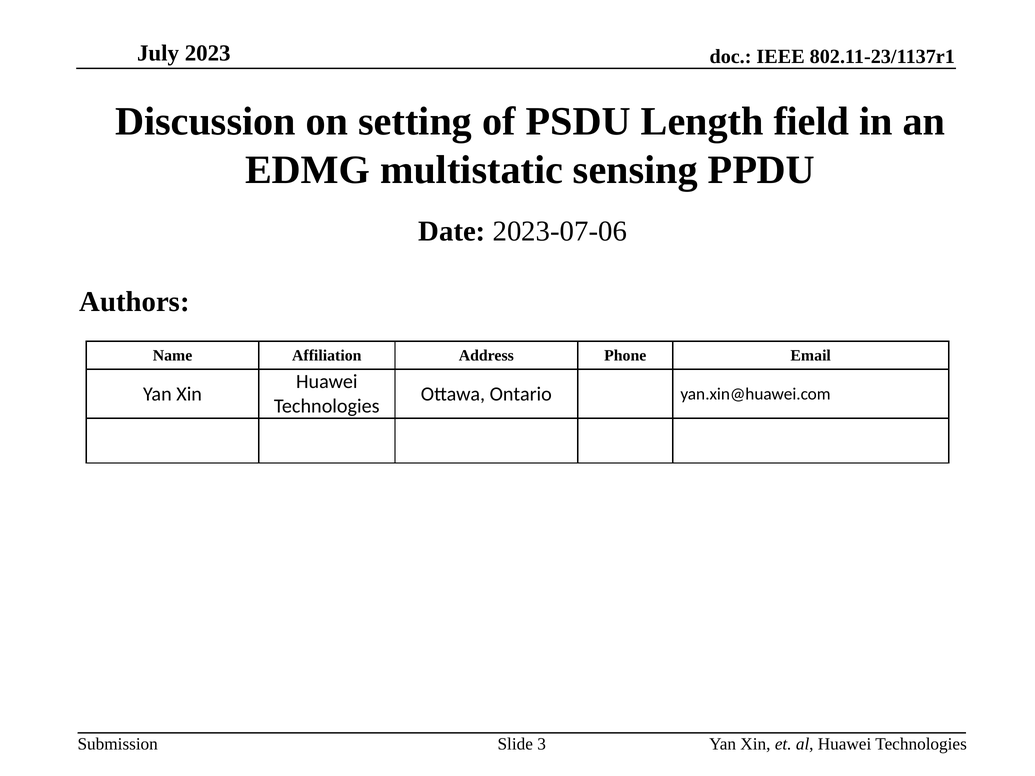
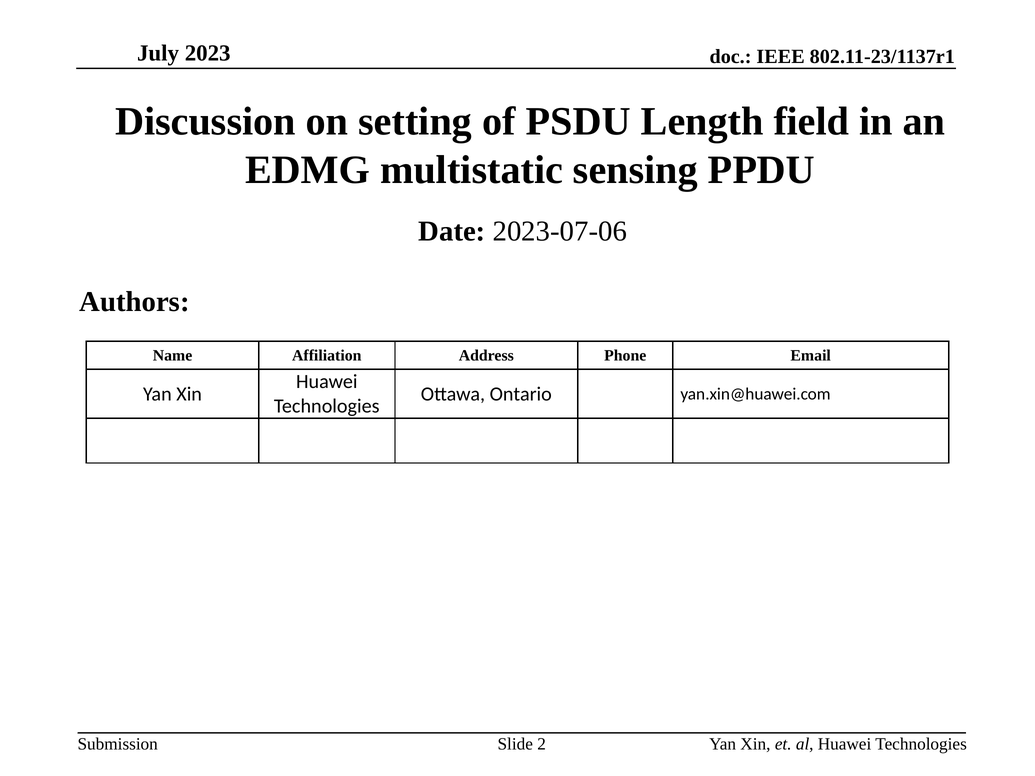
3: 3 -> 2
